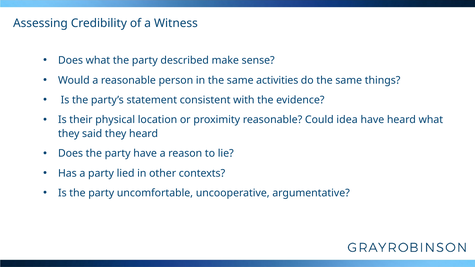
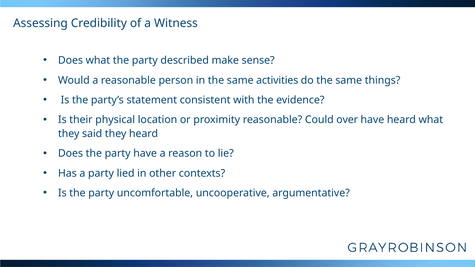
idea: idea -> over
